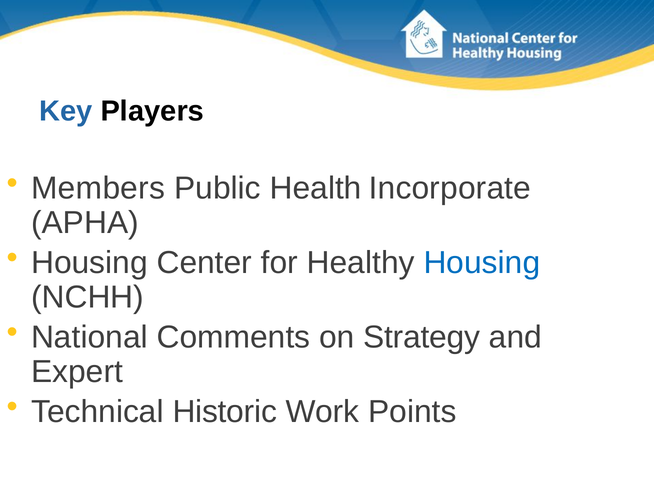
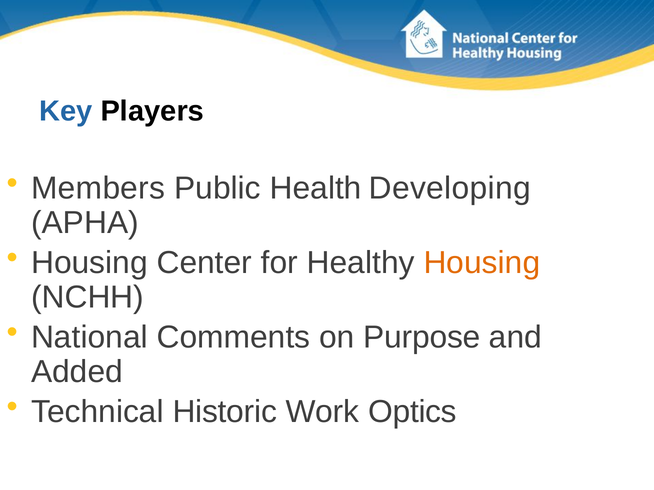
Incorporate: Incorporate -> Developing
Housing at (482, 263) colour: blue -> orange
Strategy: Strategy -> Purpose
Expert: Expert -> Added
Points: Points -> Optics
